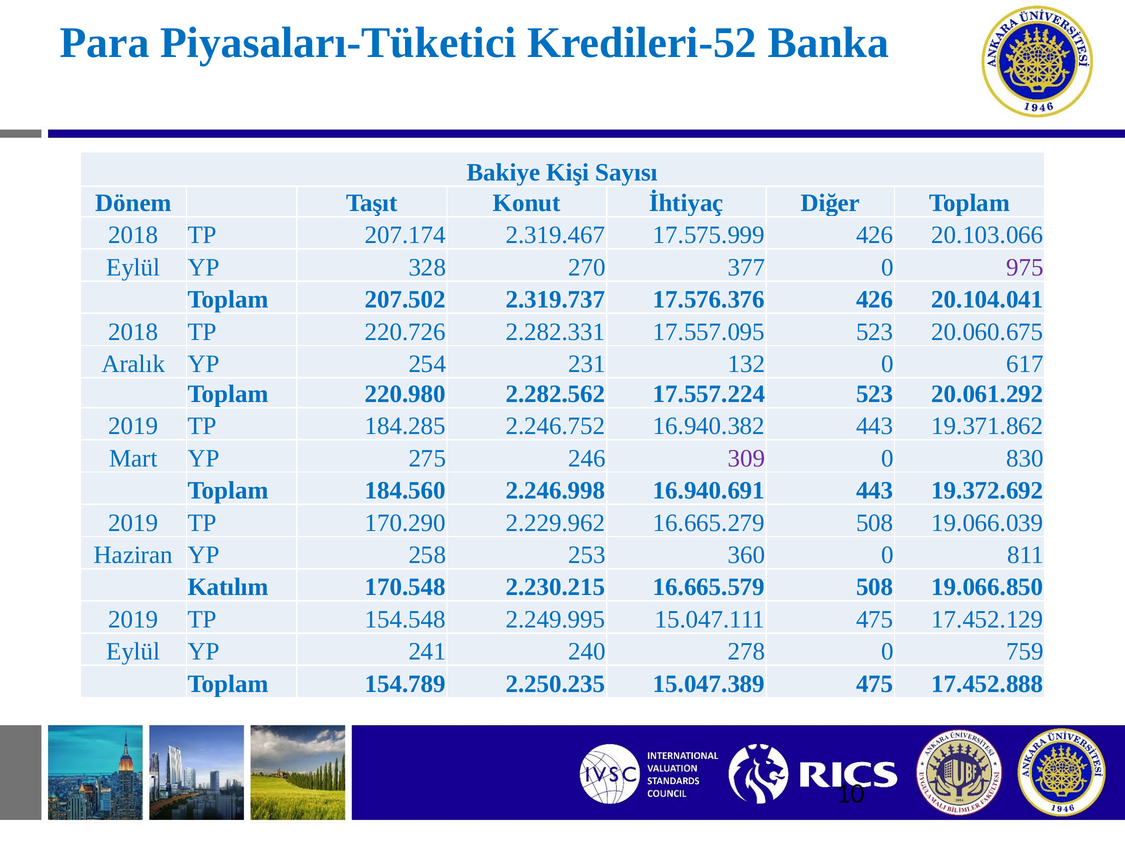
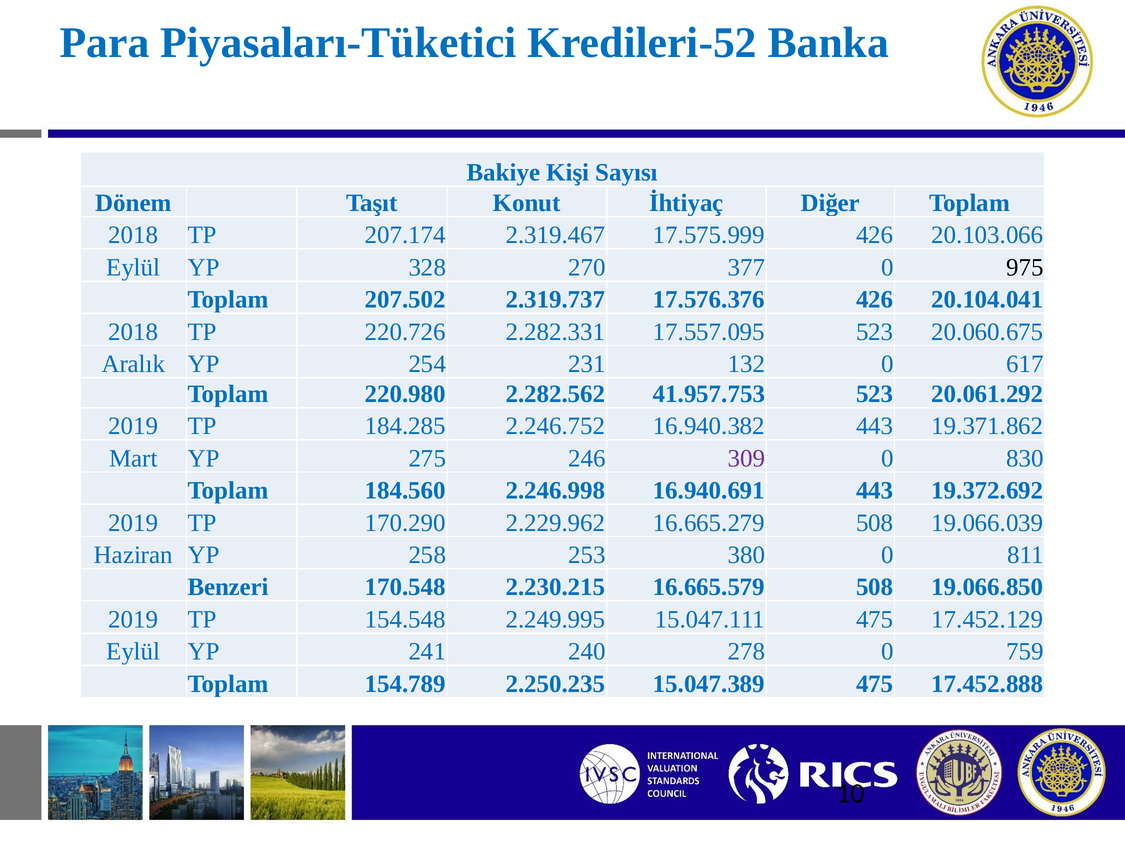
975 colour: purple -> black
17.557.224: 17.557.224 -> 41.957.753
360: 360 -> 380
Katılım: Katılım -> Benzeri
